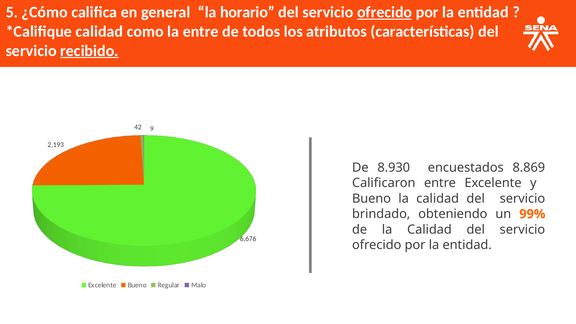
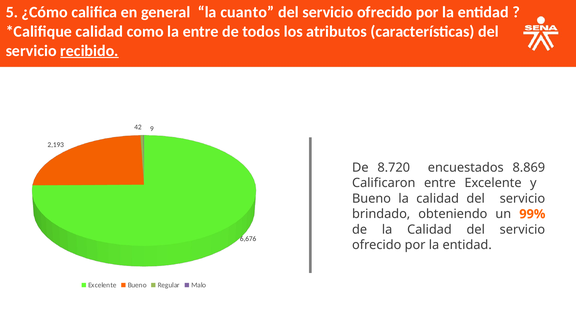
horario: horario -> cuanto
ofrecido at (385, 12) underline: present -> none
8.930: 8.930 -> 8.720
